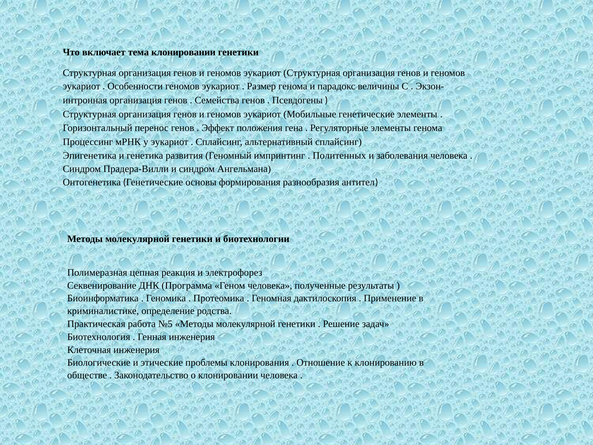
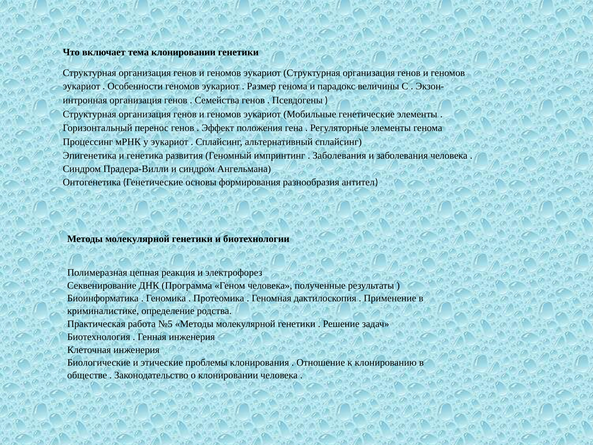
Политенных at (339, 156): Политенных -> Заболевания
